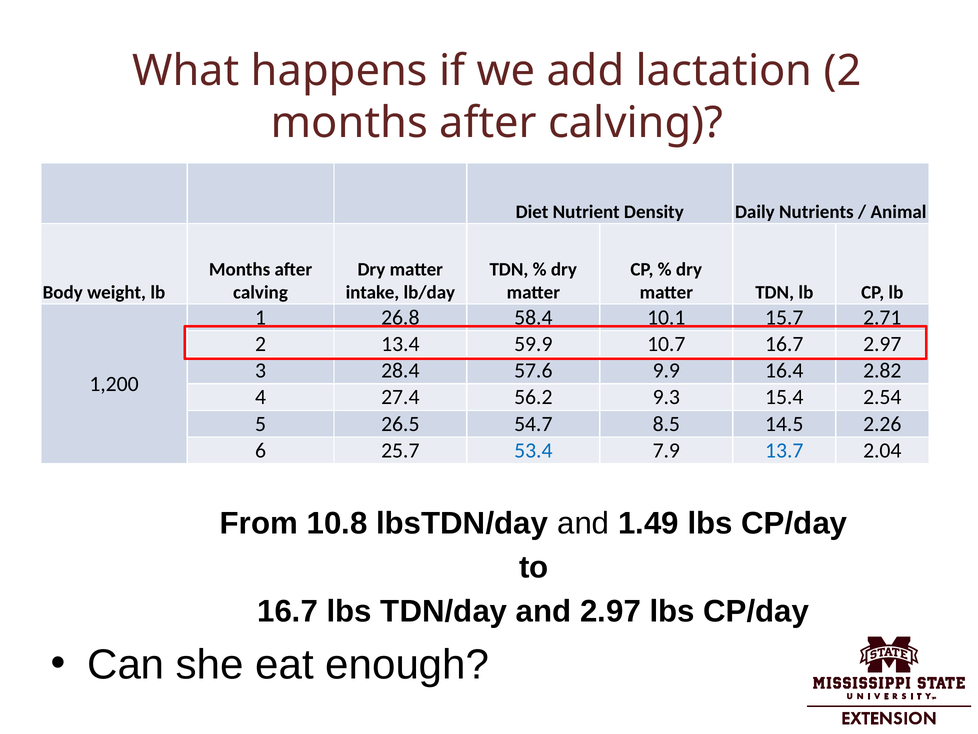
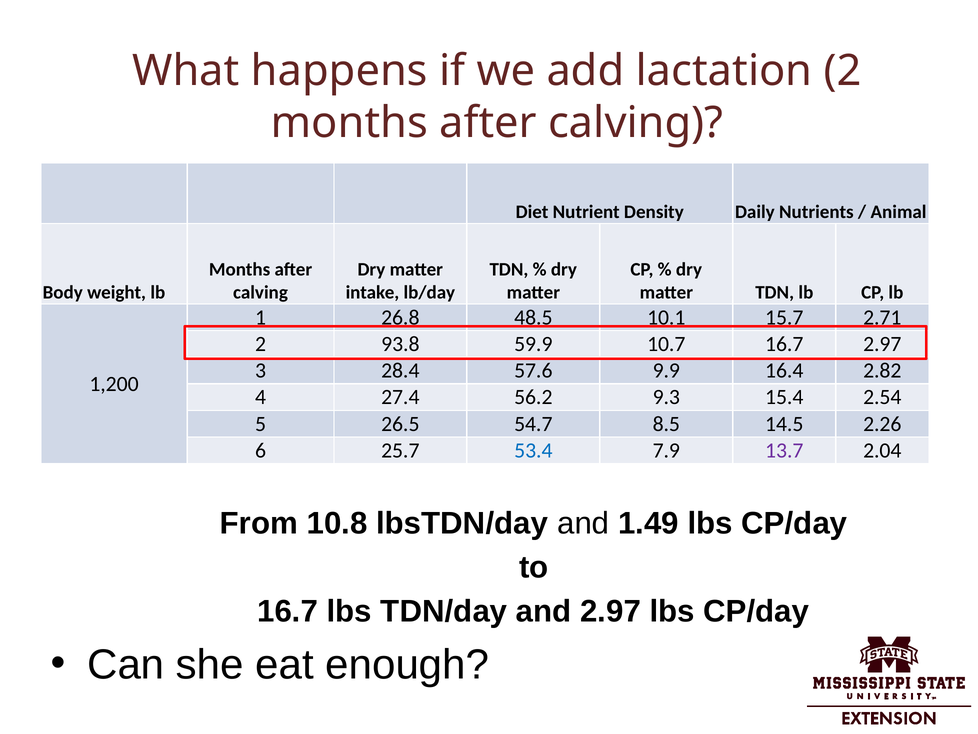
58.4: 58.4 -> 48.5
13.4: 13.4 -> 93.8
13.7 colour: blue -> purple
